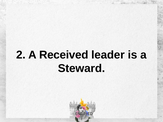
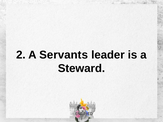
Received: Received -> Servants
